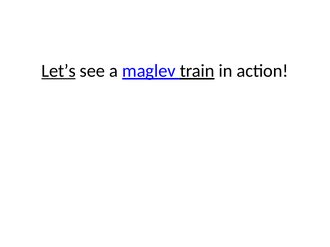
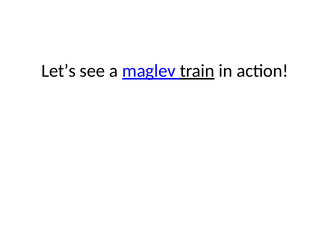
Let’s underline: present -> none
